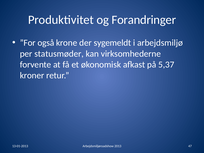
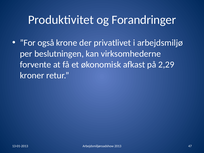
sygemeldt: sygemeldt -> privatlivet
statusmøder: statusmøder -> beslutningen
5,37: 5,37 -> 2,29
